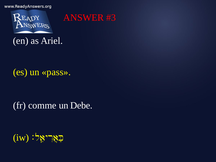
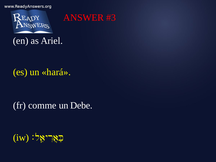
pass: pass -> hará
